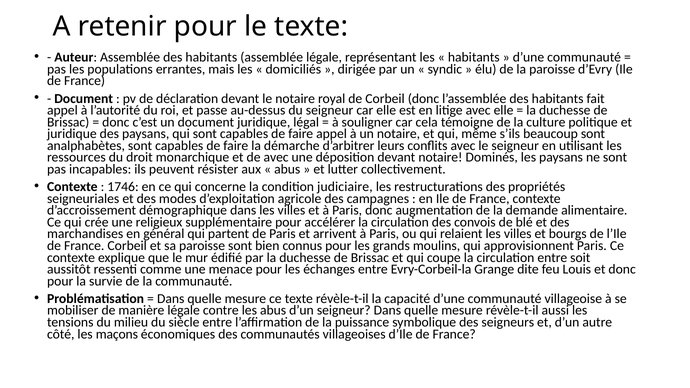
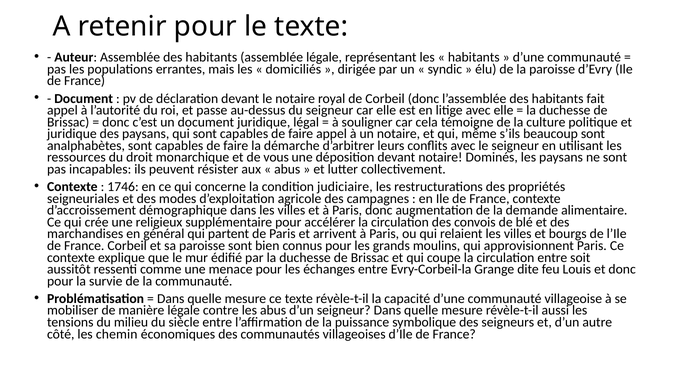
de avec: avec -> vous
maçons: maçons -> chemin
